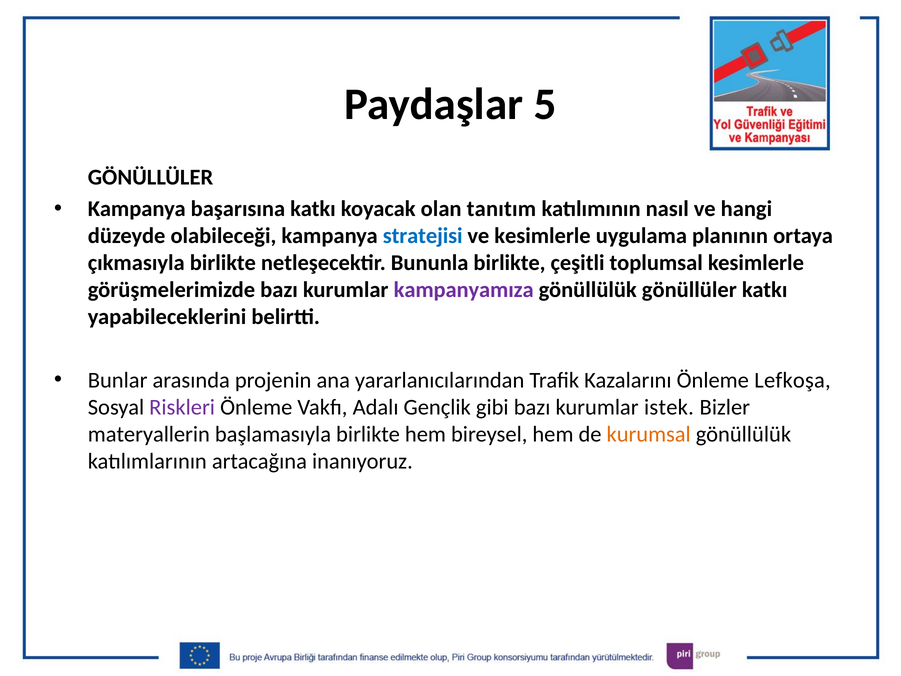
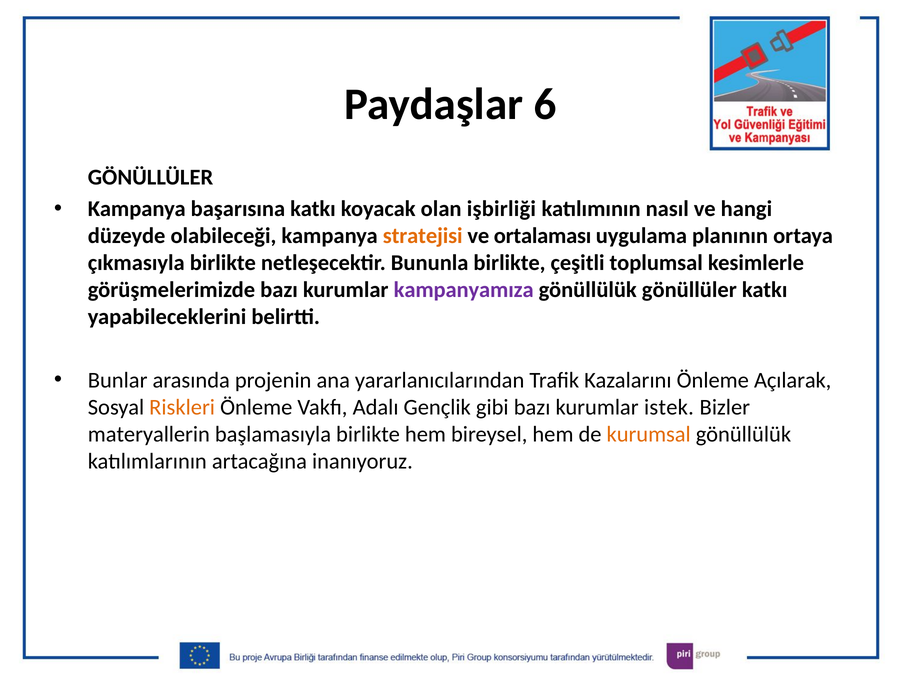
5: 5 -> 6
tanıtım: tanıtım -> işbirliği
stratejisi colour: blue -> orange
ve kesimlerle: kesimlerle -> ortalaması
Lefkoşa: Lefkoşa -> Açılarak
Riskleri colour: purple -> orange
